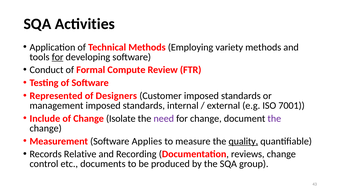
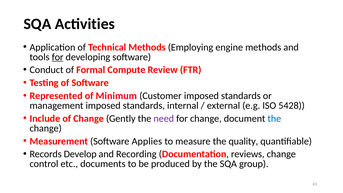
variety: variety -> engine
Designers: Designers -> Minimum
7001: 7001 -> 5428
Isolate: Isolate -> Gently
the at (274, 118) colour: purple -> blue
quality underline: present -> none
Relative: Relative -> Develop
